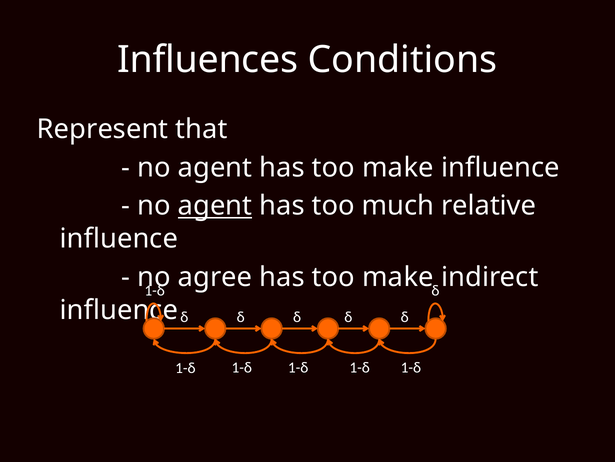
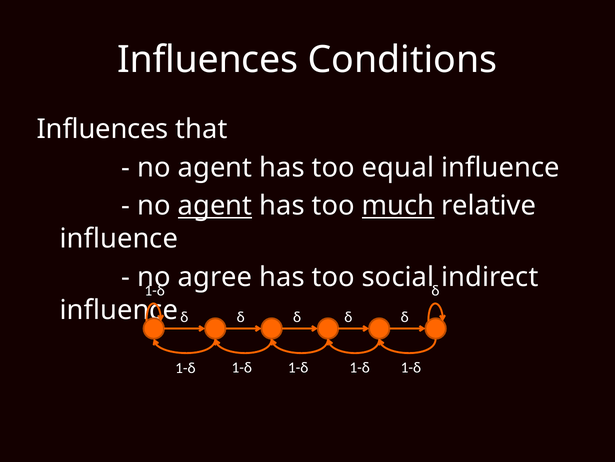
Represent at (103, 129): Represent -> Influences
agent has too make: make -> equal
much underline: none -> present
make at (398, 277): make -> social
